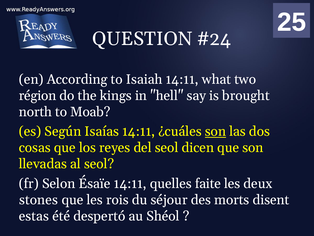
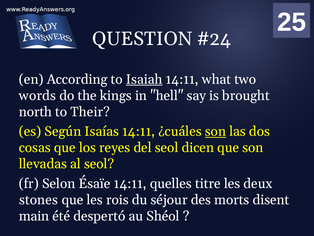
Isaiah underline: none -> present
région: région -> words
Moab: Moab -> Their
faite: faite -> titre
estas: estas -> main
